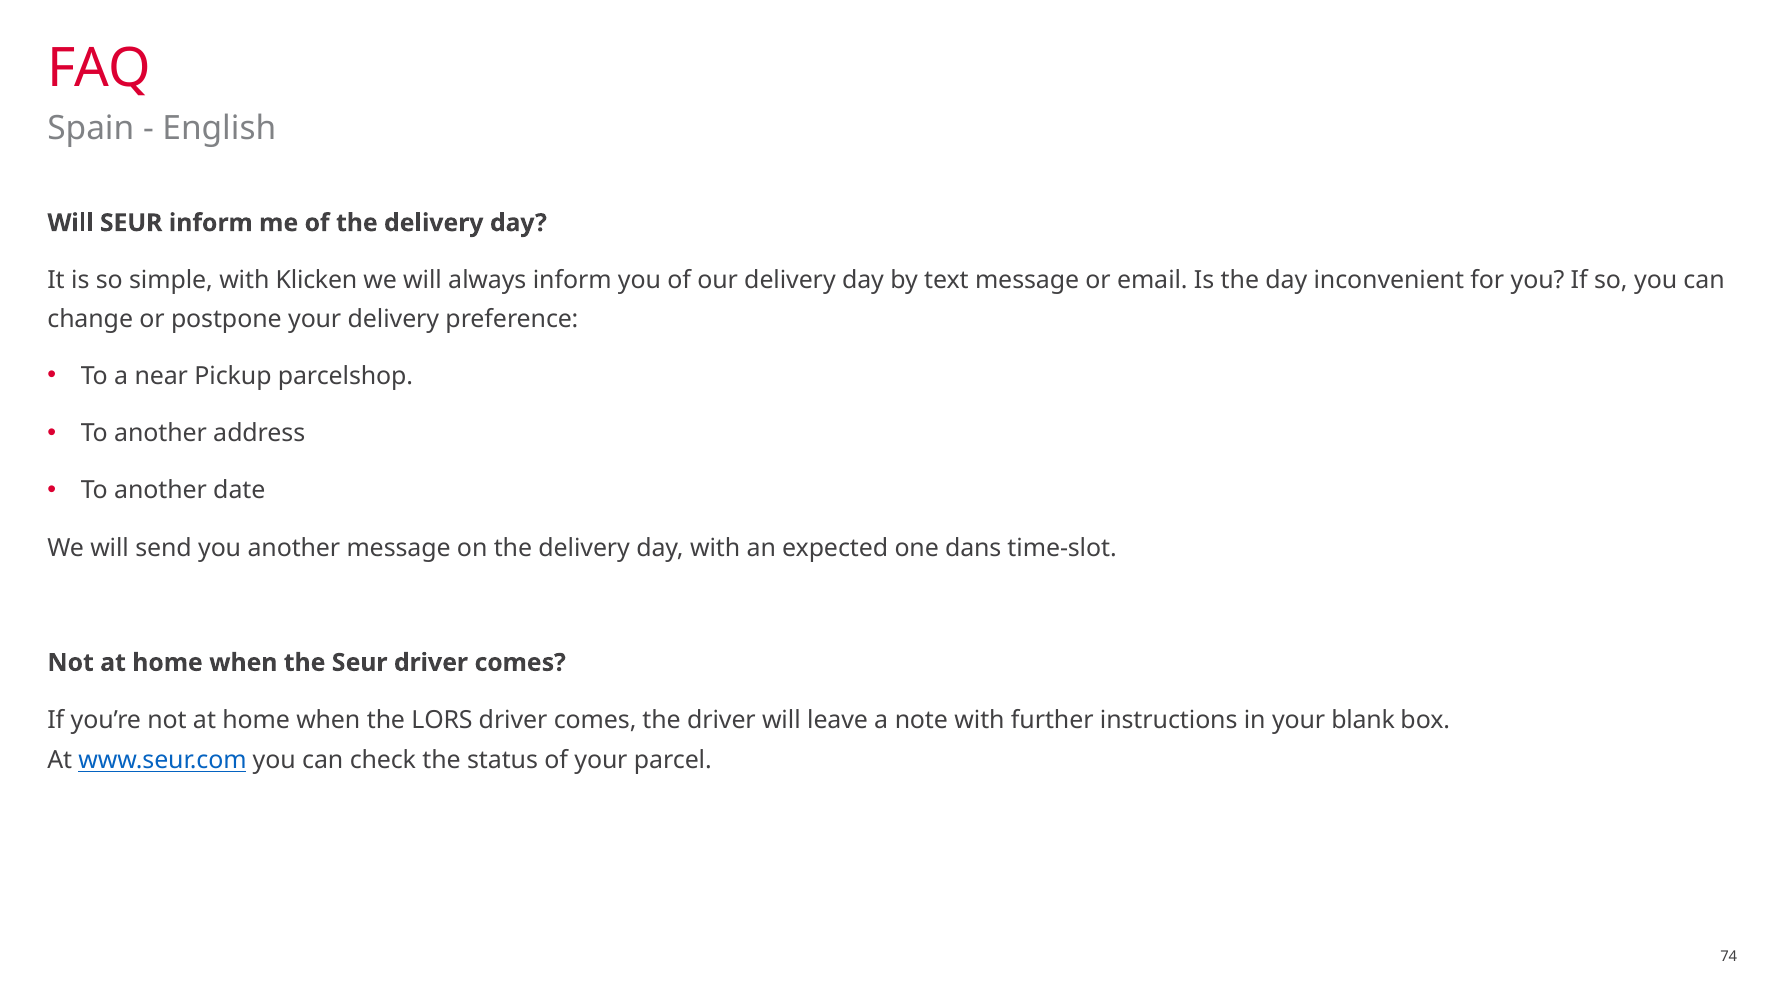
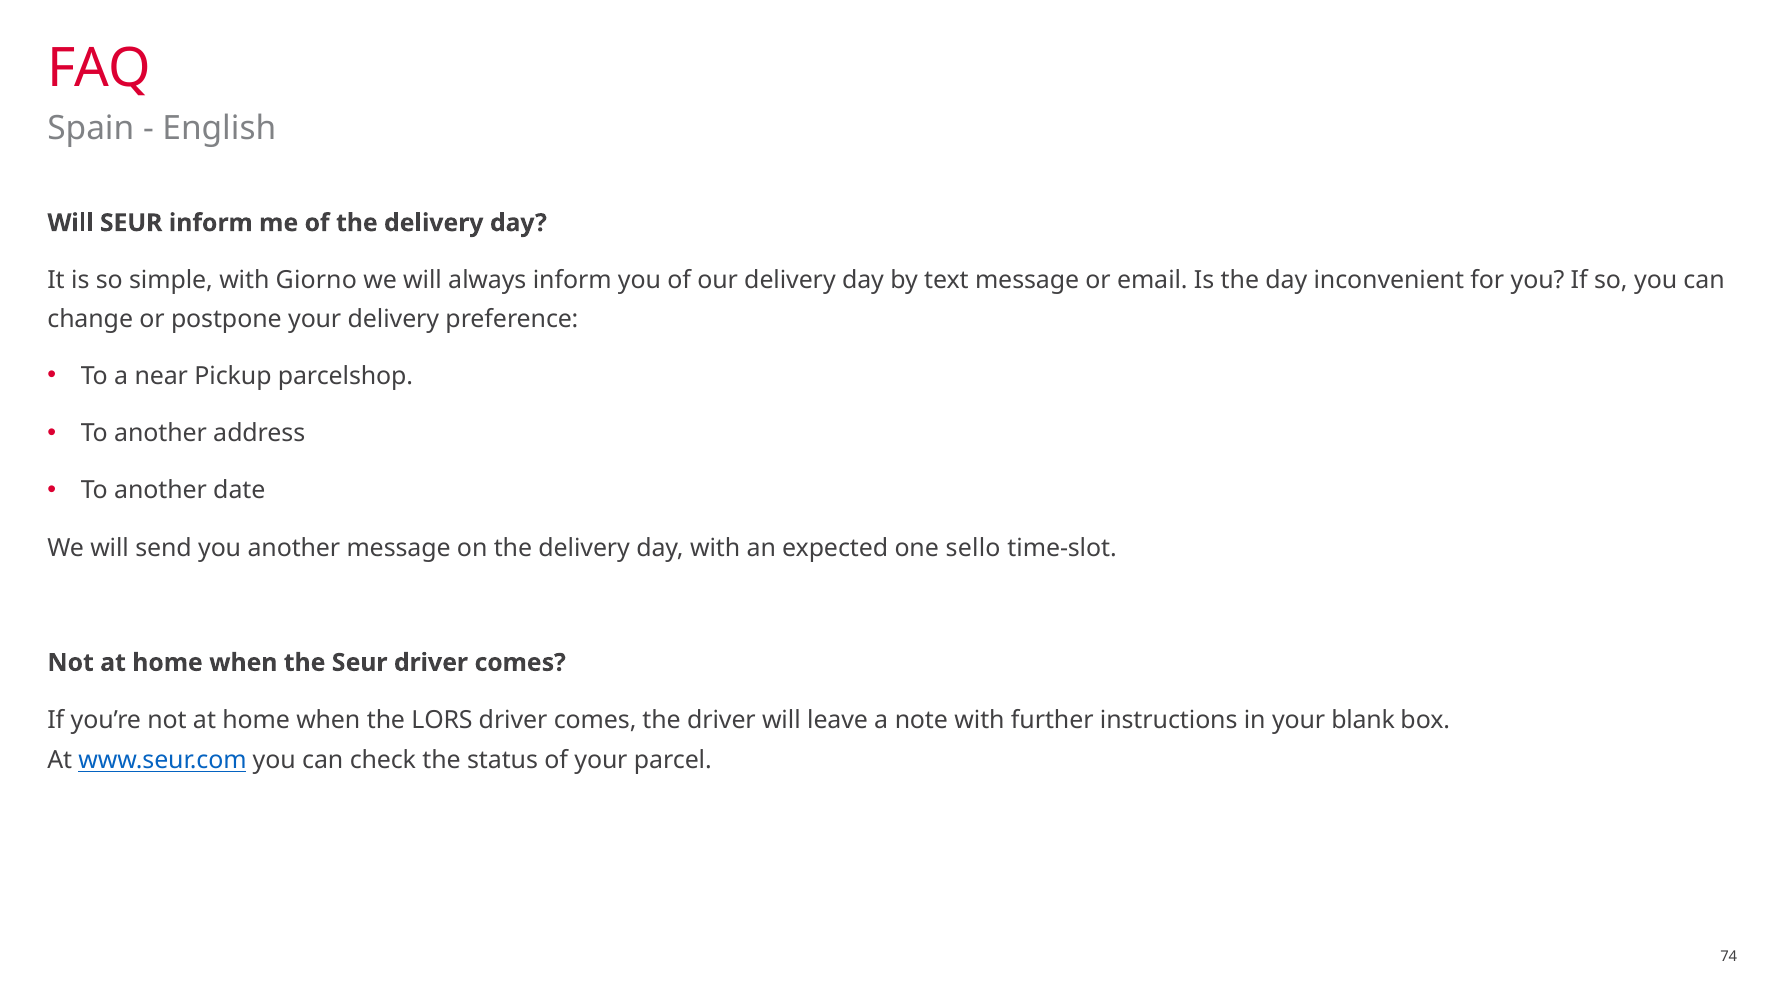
Klicken: Klicken -> Giorno
dans: dans -> sello
